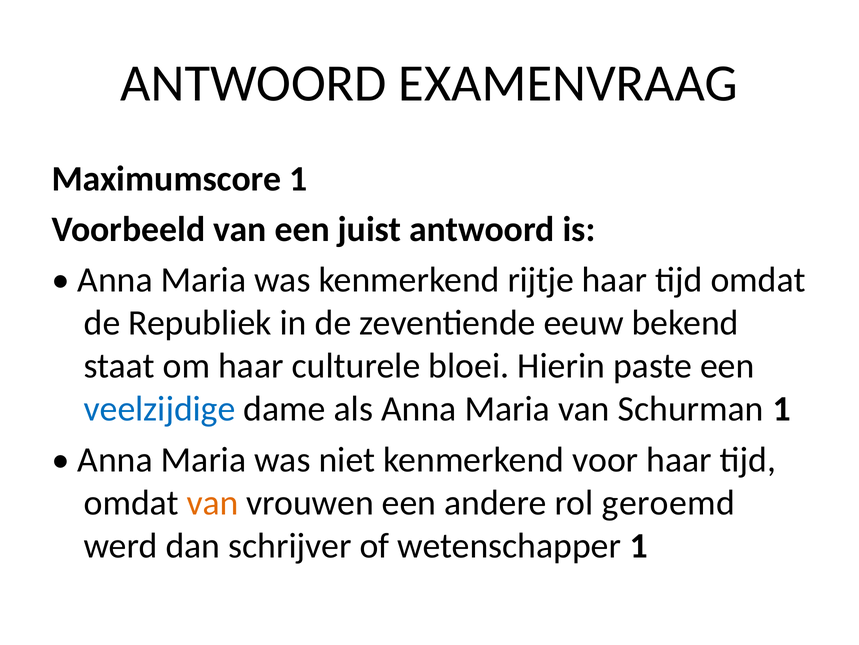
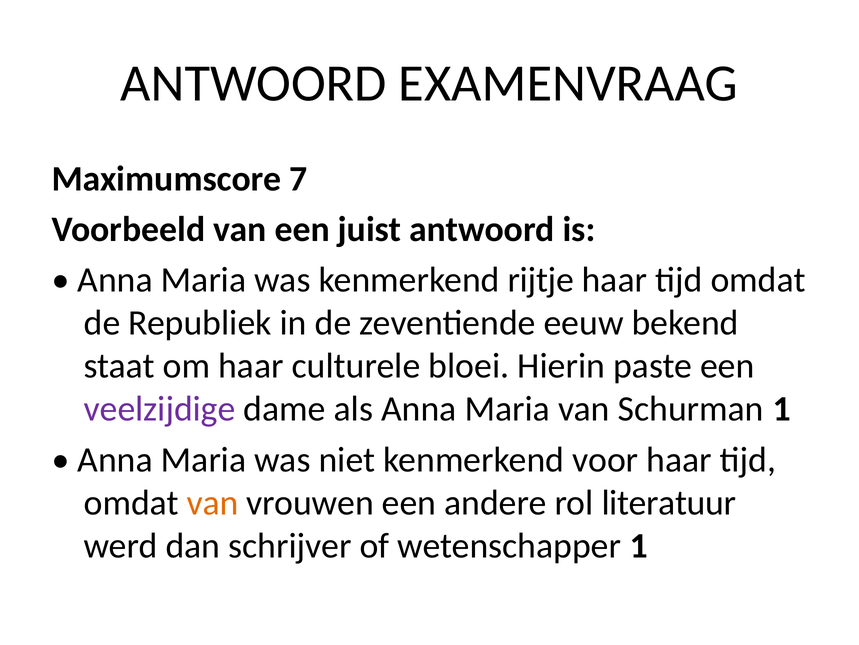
Maximumscore 1: 1 -> 7
veelzijdige colour: blue -> purple
geroemd: geroemd -> literatuur
